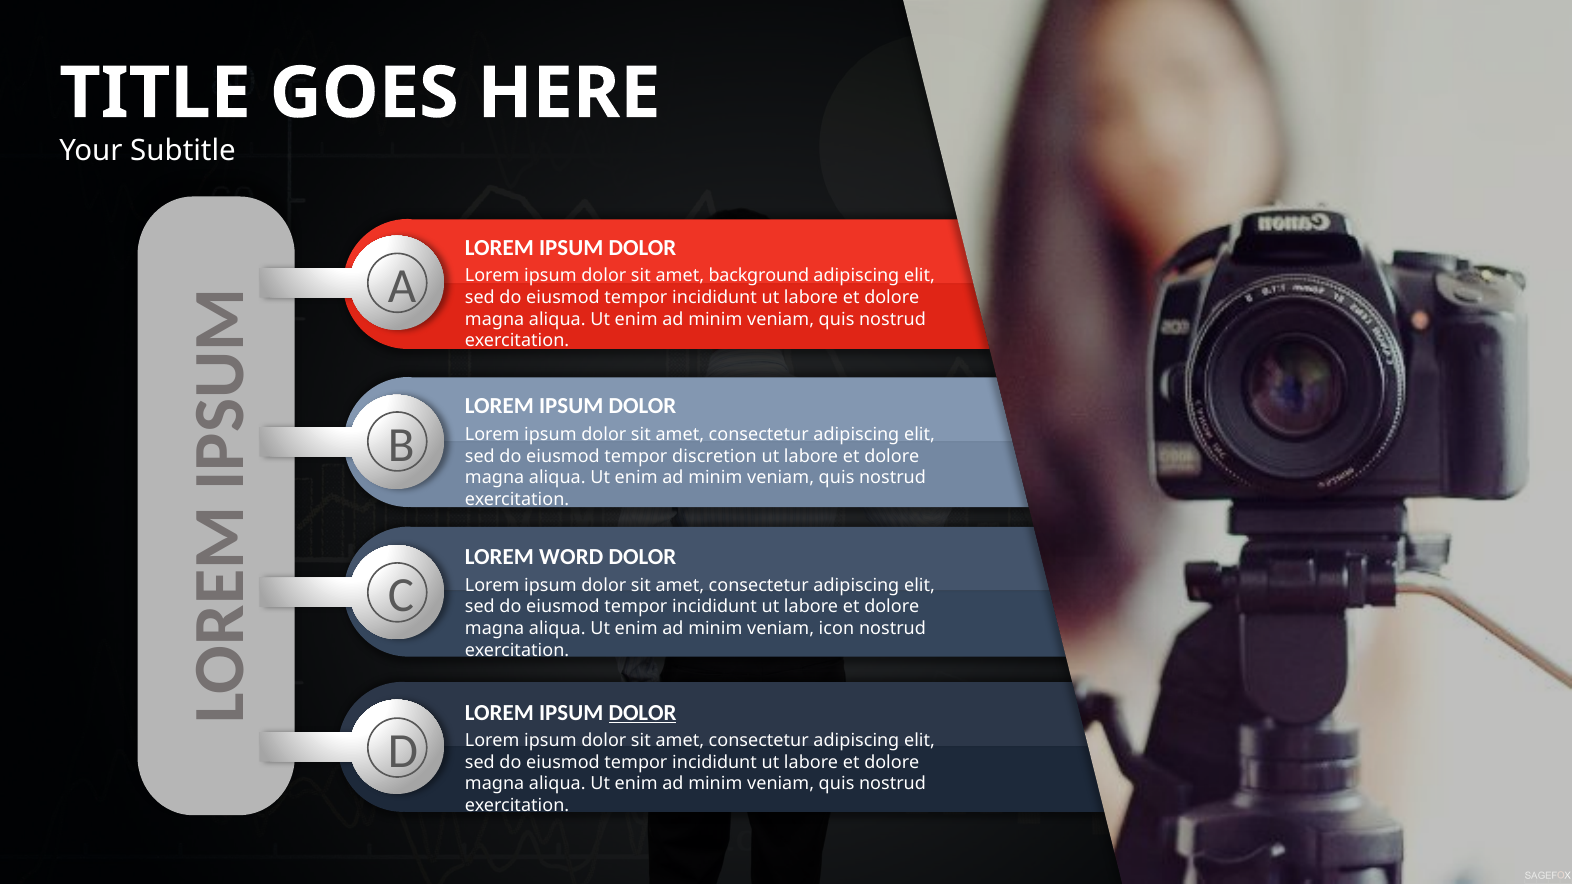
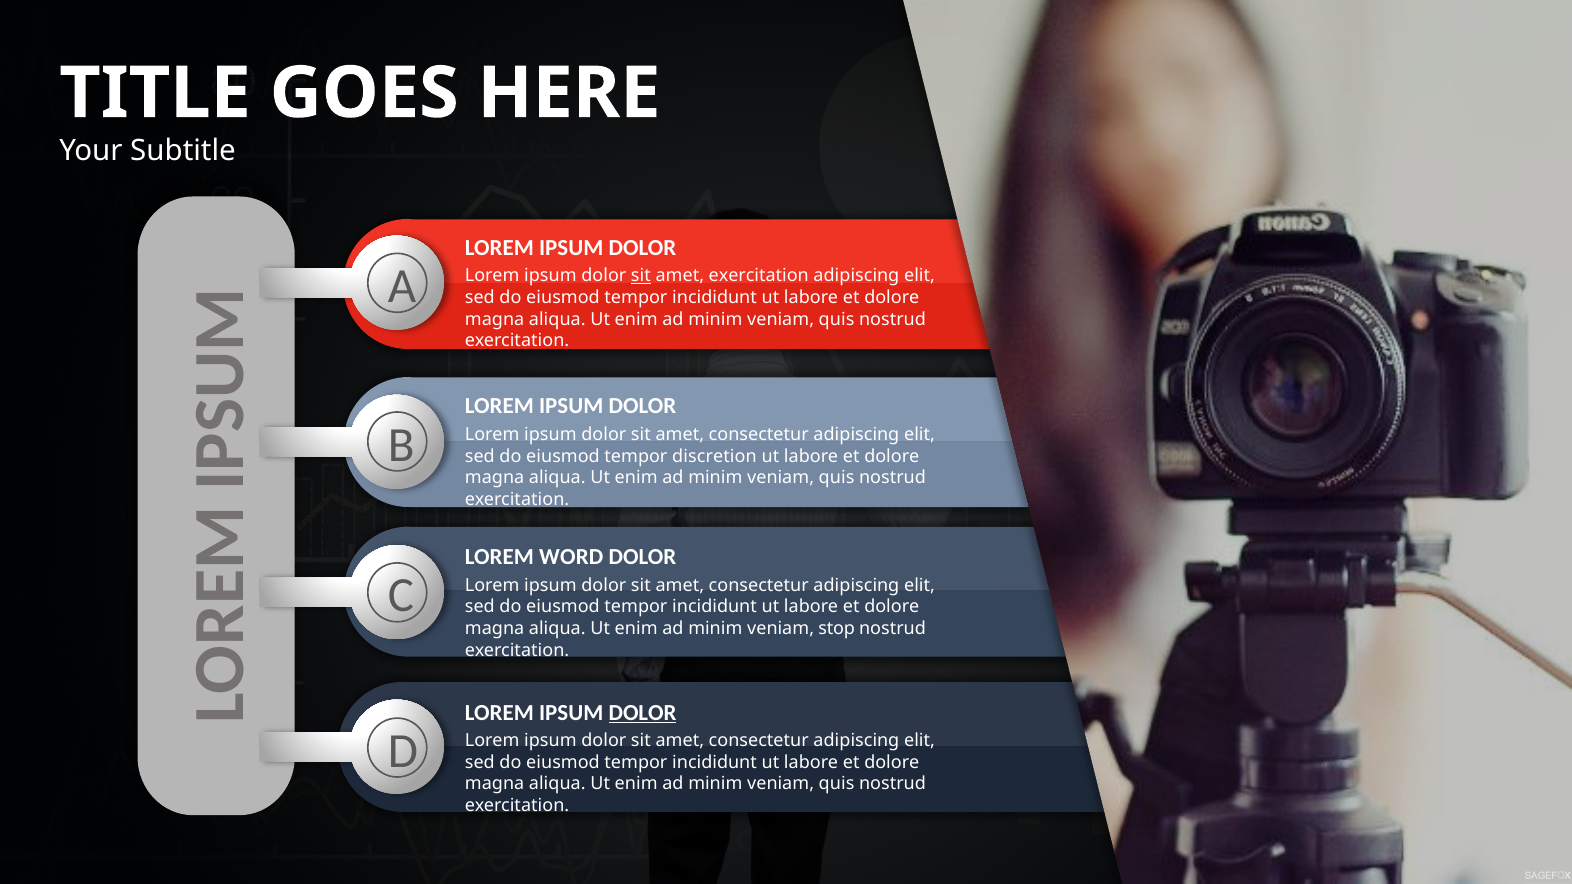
sit at (641, 276) underline: none -> present
amet background: background -> exercitation
icon: icon -> stop
